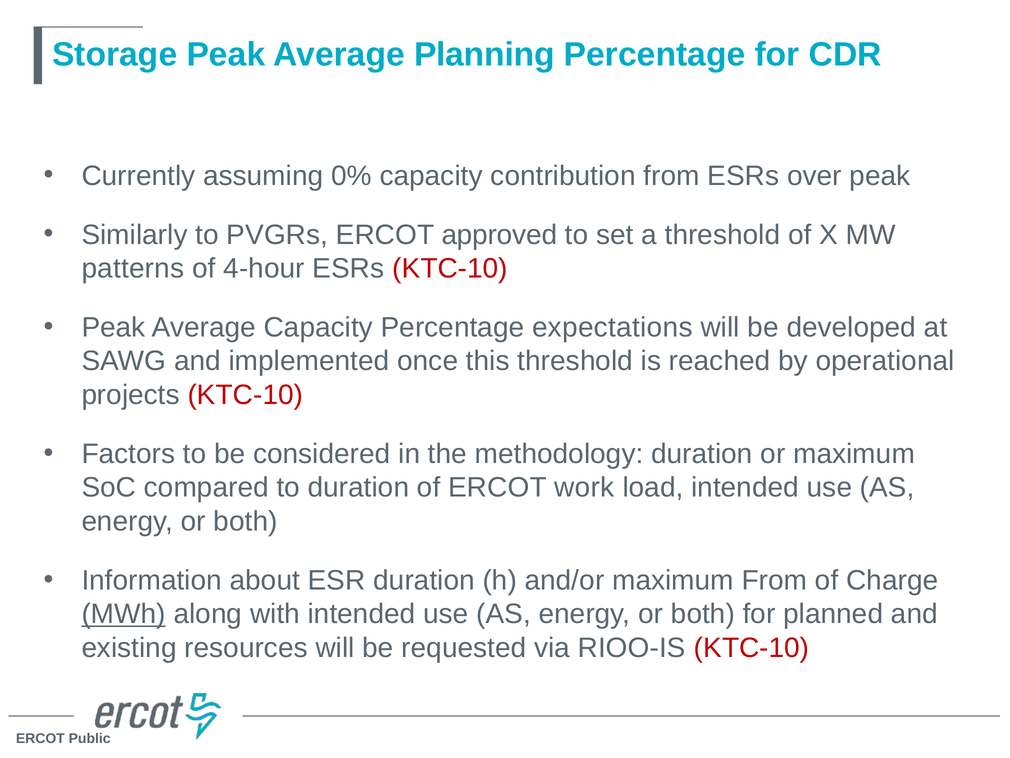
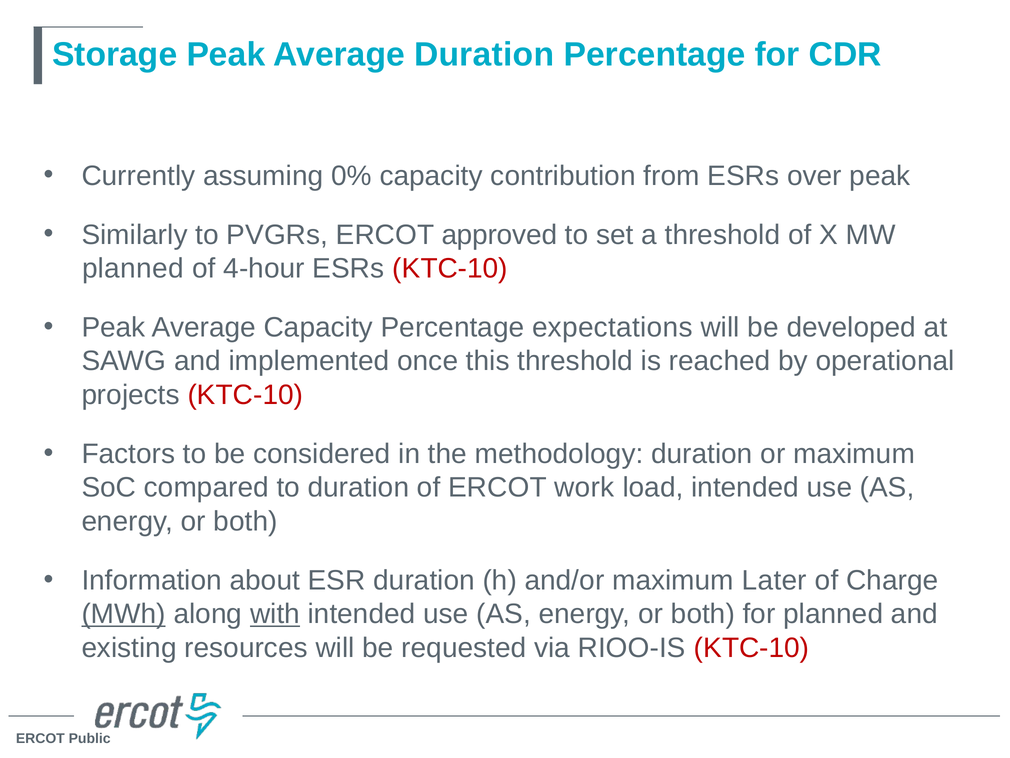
Average Planning: Planning -> Duration
patterns at (133, 268): patterns -> planned
maximum From: From -> Later
with underline: none -> present
